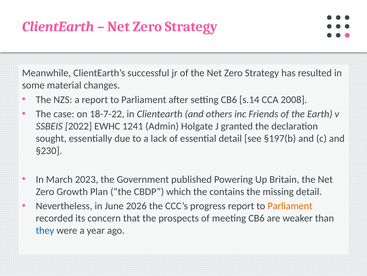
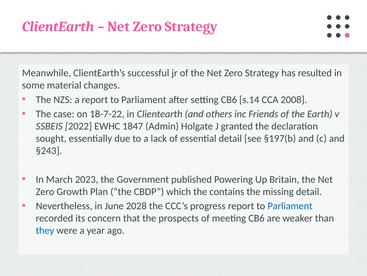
1241: 1241 -> 1847
§230: §230 -> §243
2026: 2026 -> 2028
Parliament at (290, 205) colour: orange -> blue
